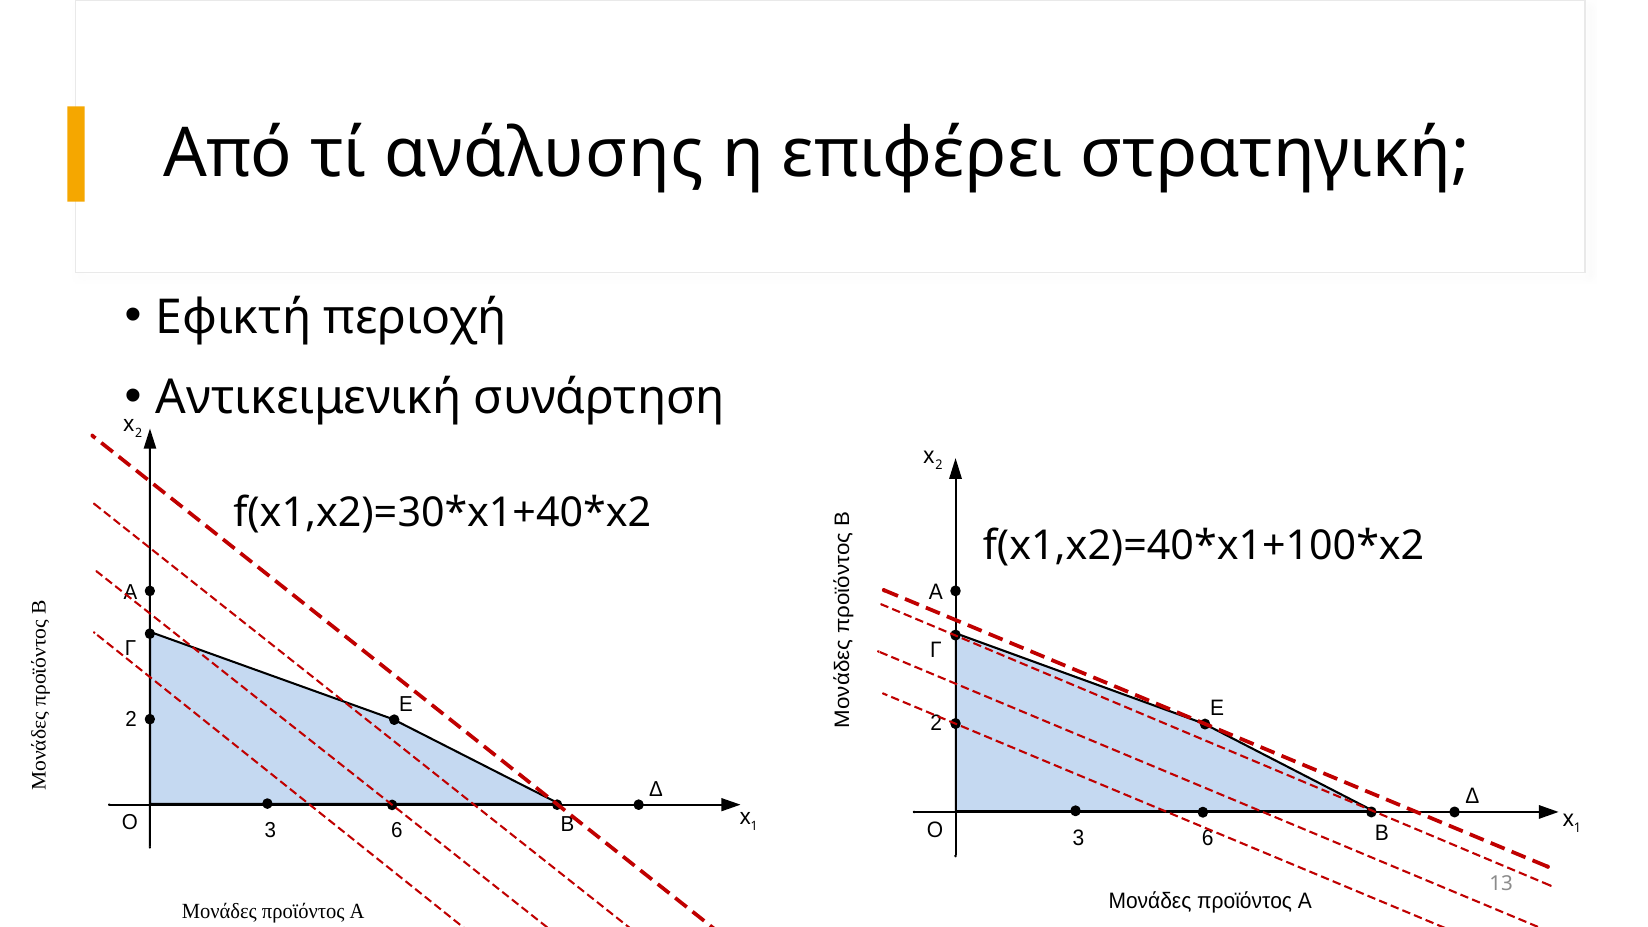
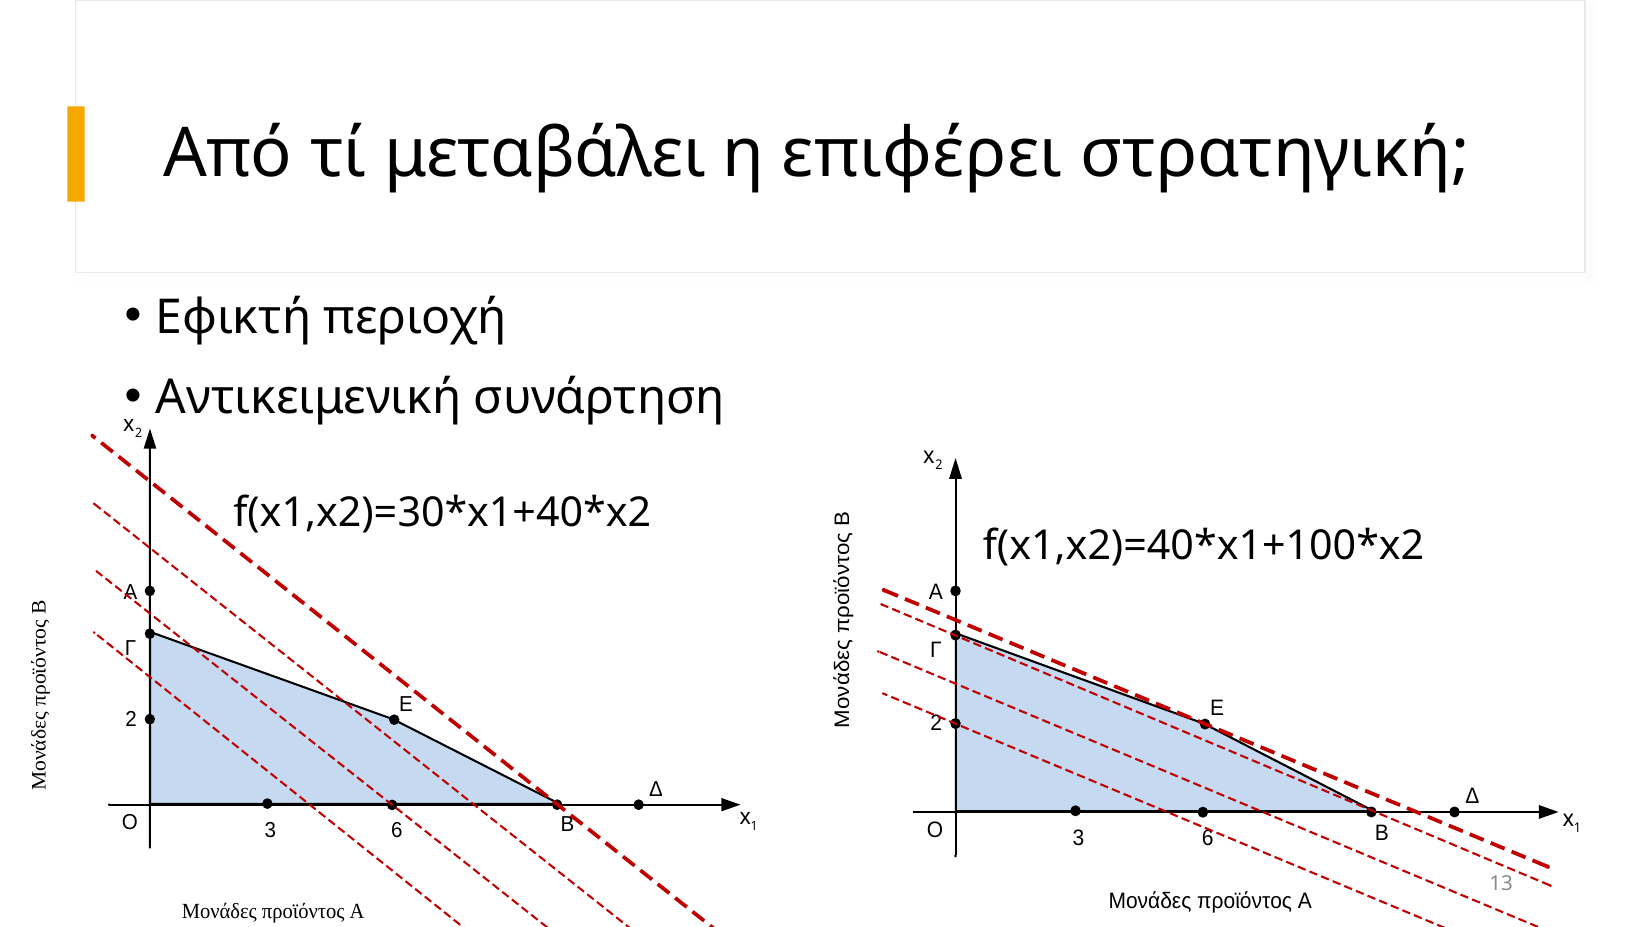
ανάλυσης: ανάλυσης -> μεταβάλει
